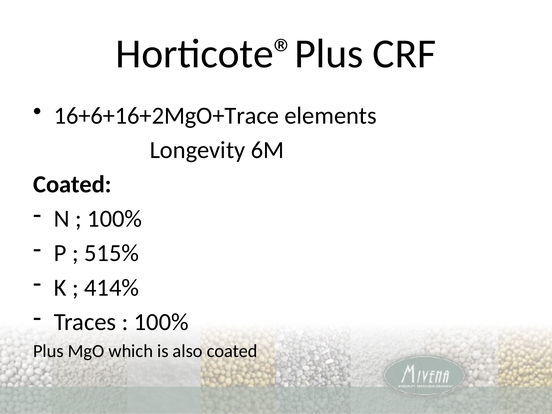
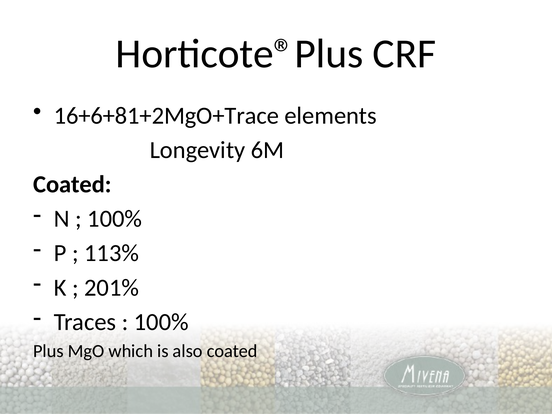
16+6+16+2MgO+Trace: 16+6+16+2MgO+Trace -> 16+6+81+2MgO+Trace
515%: 515% -> 113%
414%: 414% -> 201%
